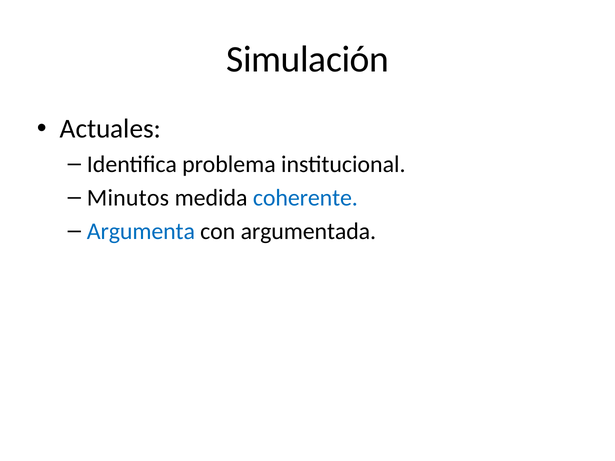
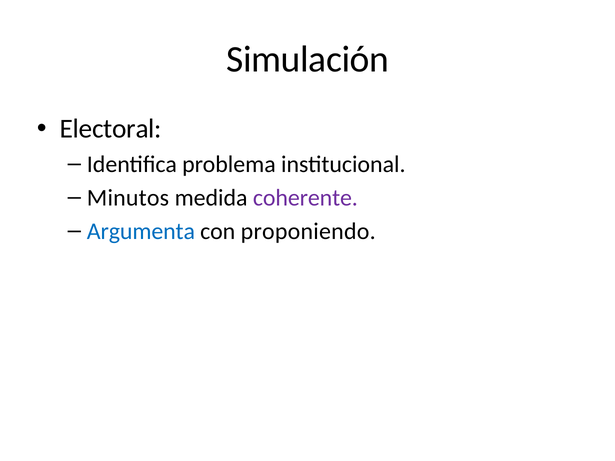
Actuales: Actuales -> Electoral
coherente colour: blue -> purple
argumentada: argumentada -> proponiendo
